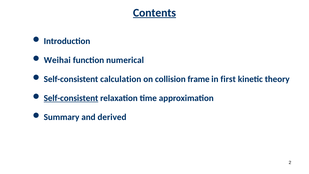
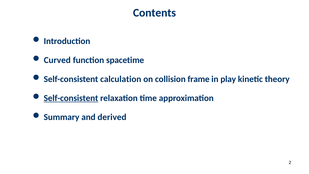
Contents underline: present -> none
Weihai: Weihai -> Curved
numerical: numerical -> spacetime
first: first -> play
